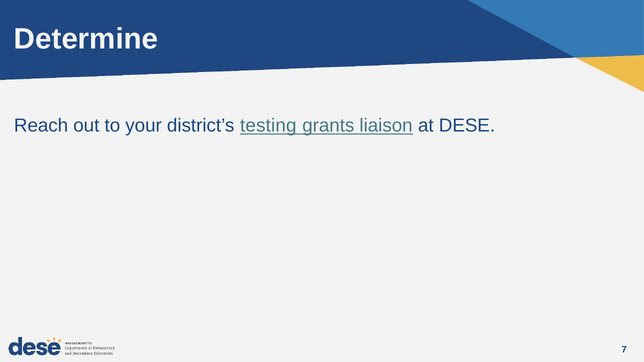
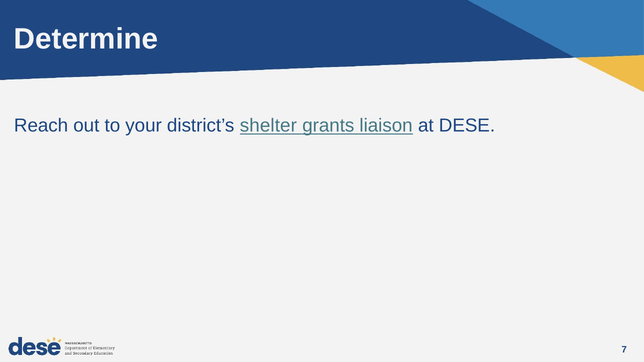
testing: testing -> shelter
